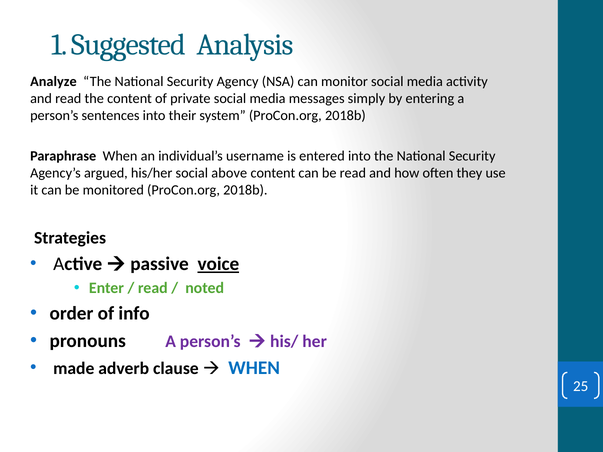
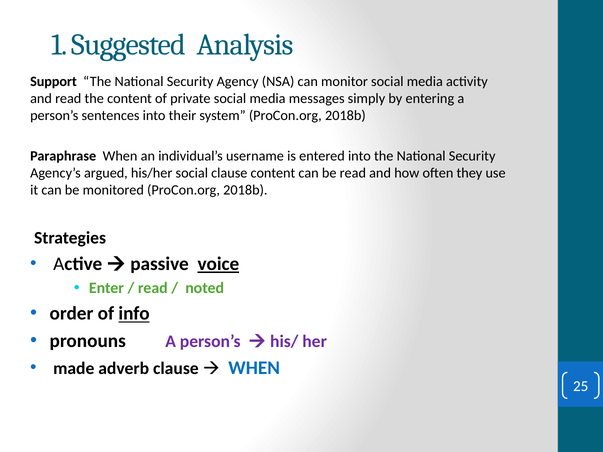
Analyze: Analyze -> Support
social above: above -> clause
info underline: none -> present
